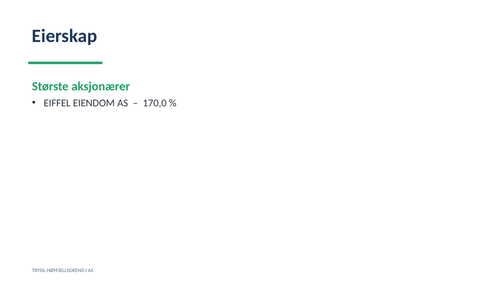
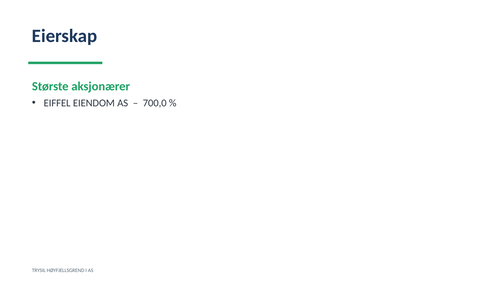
170,0: 170,0 -> 700,0
